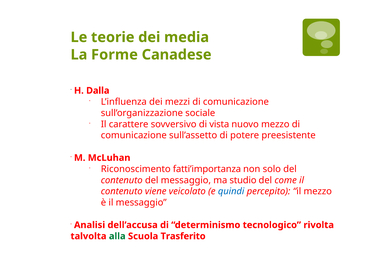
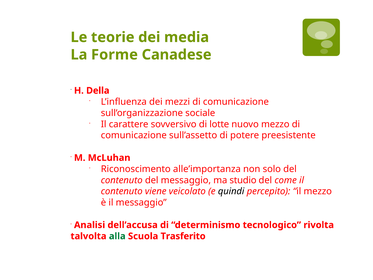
Dalla: Dalla -> Della
vista: vista -> lotte
fatti’importanza: fatti’importanza -> alle’importanza
quindi colour: blue -> black
